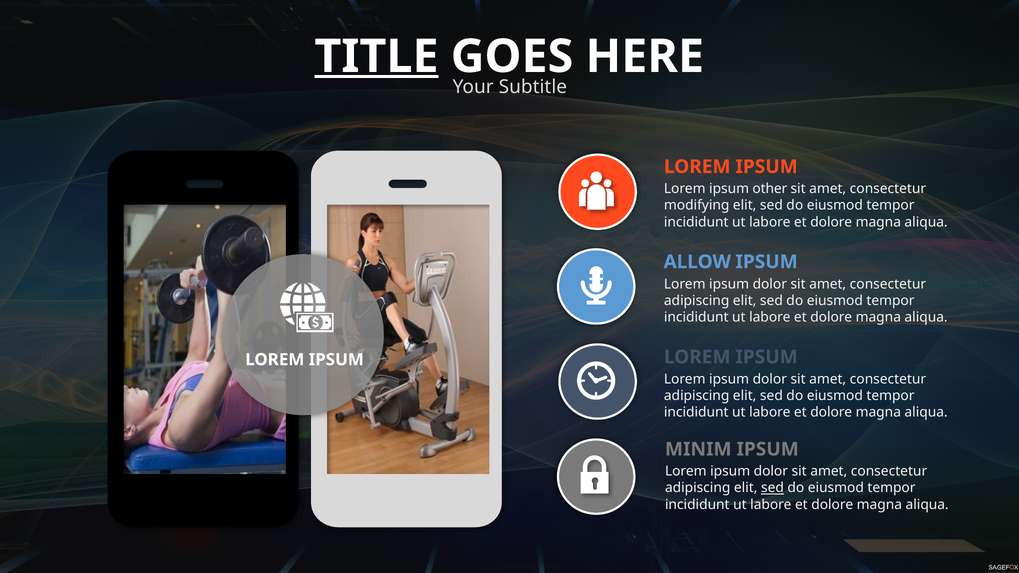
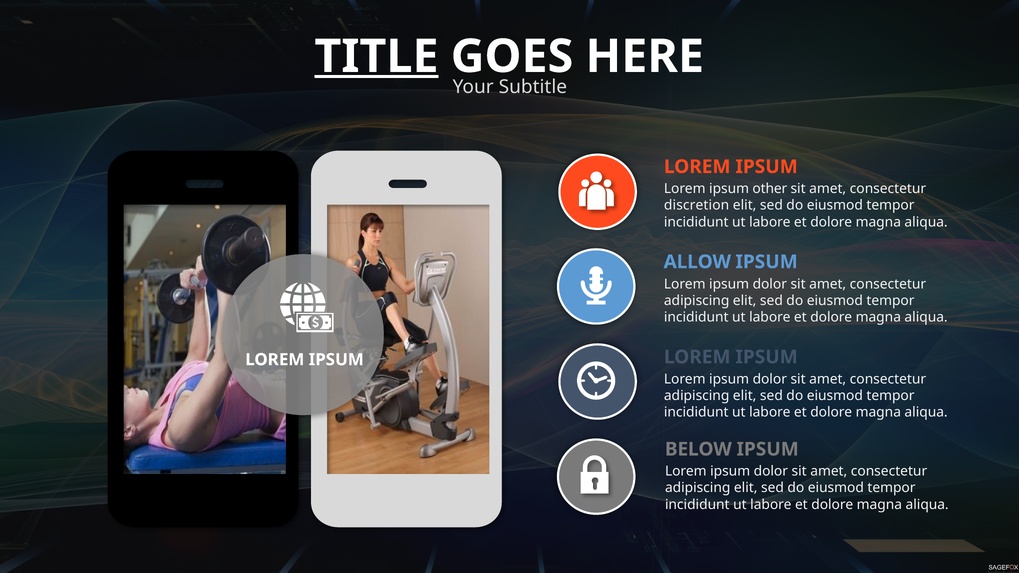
modifying: modifying -> discretion
MINIM: MINIM -> BELOW
sed at (772, 488) underline: present -> none
